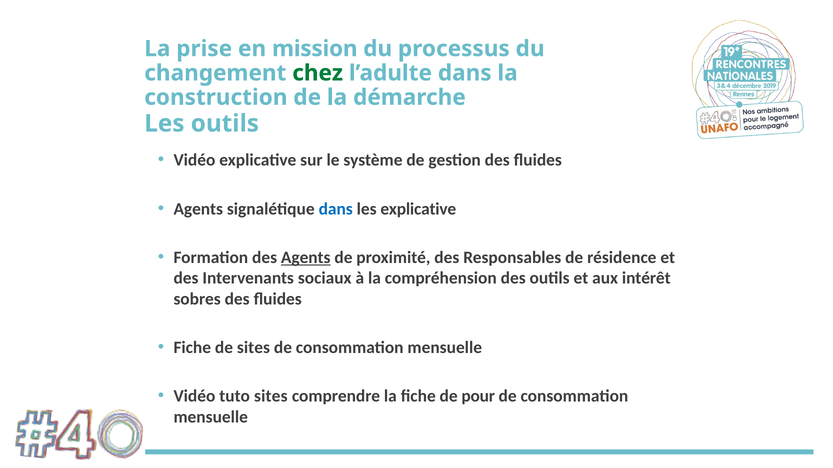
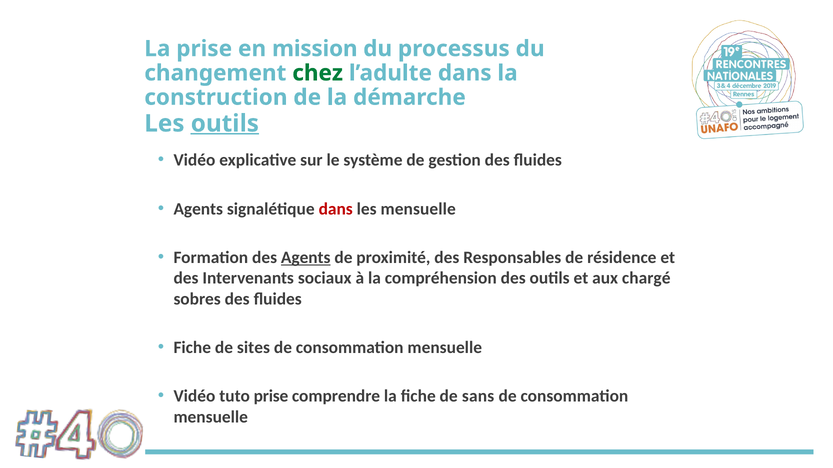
outils at (225, 124) underline: none -> present
dans at (336, 209) colour: blue -> red
les explicative: explicative -> mensuelle
intérêt: intérêt -> chargé
tuto sites: sites -> prise
pour: pour -> sans
